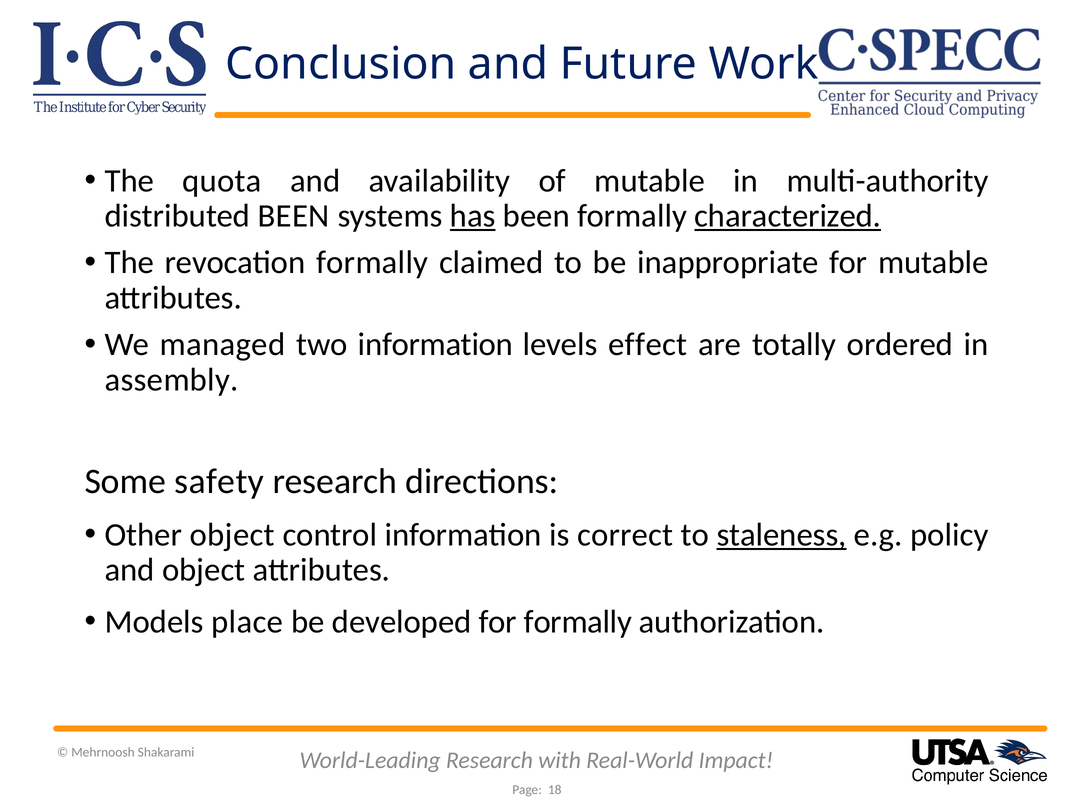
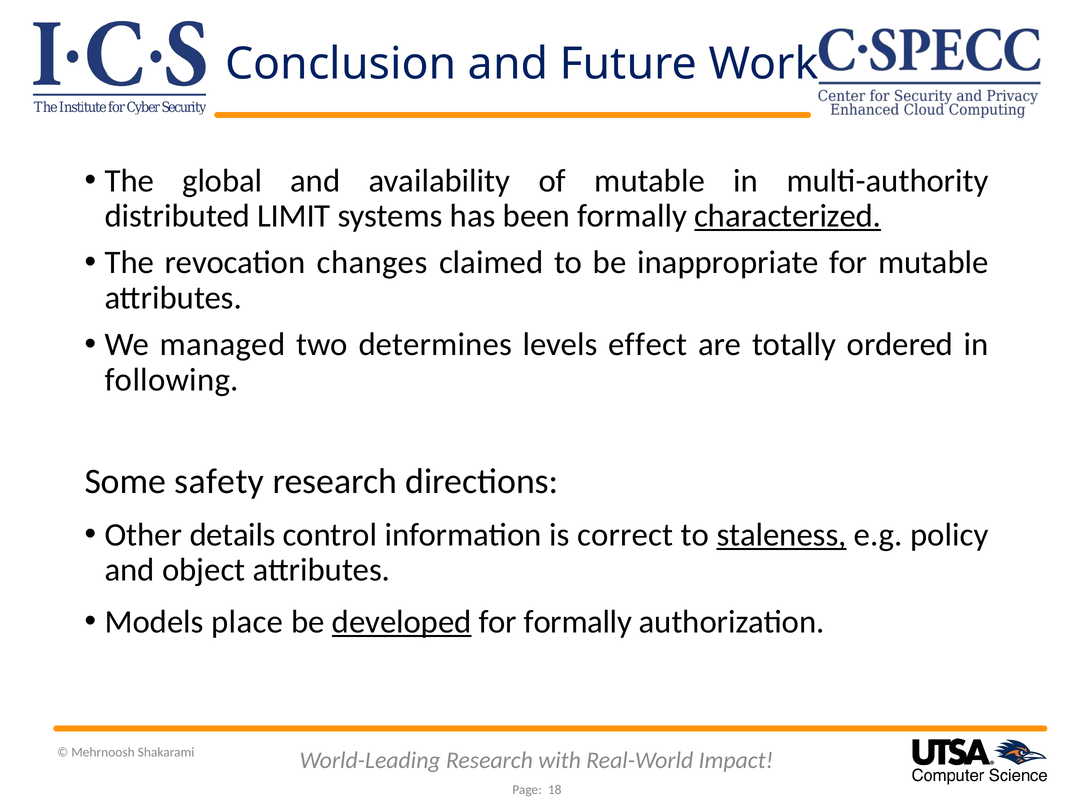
quota: quota -> global
distributed BEEN: BEEN -> LIMIT
has underline: present -> none
revocation formally: formally -> changes
two information: information -> determines
assembly: assembly -> following
Other object: object -> details
developed underline: none -> present
